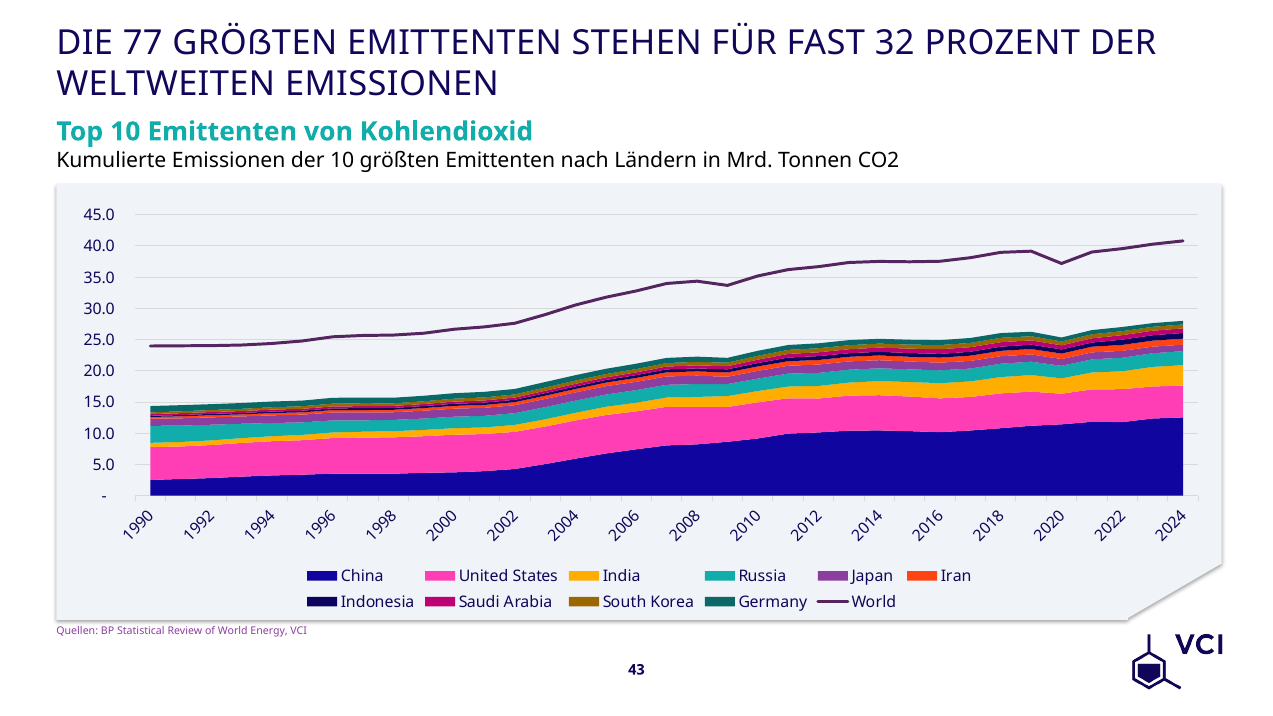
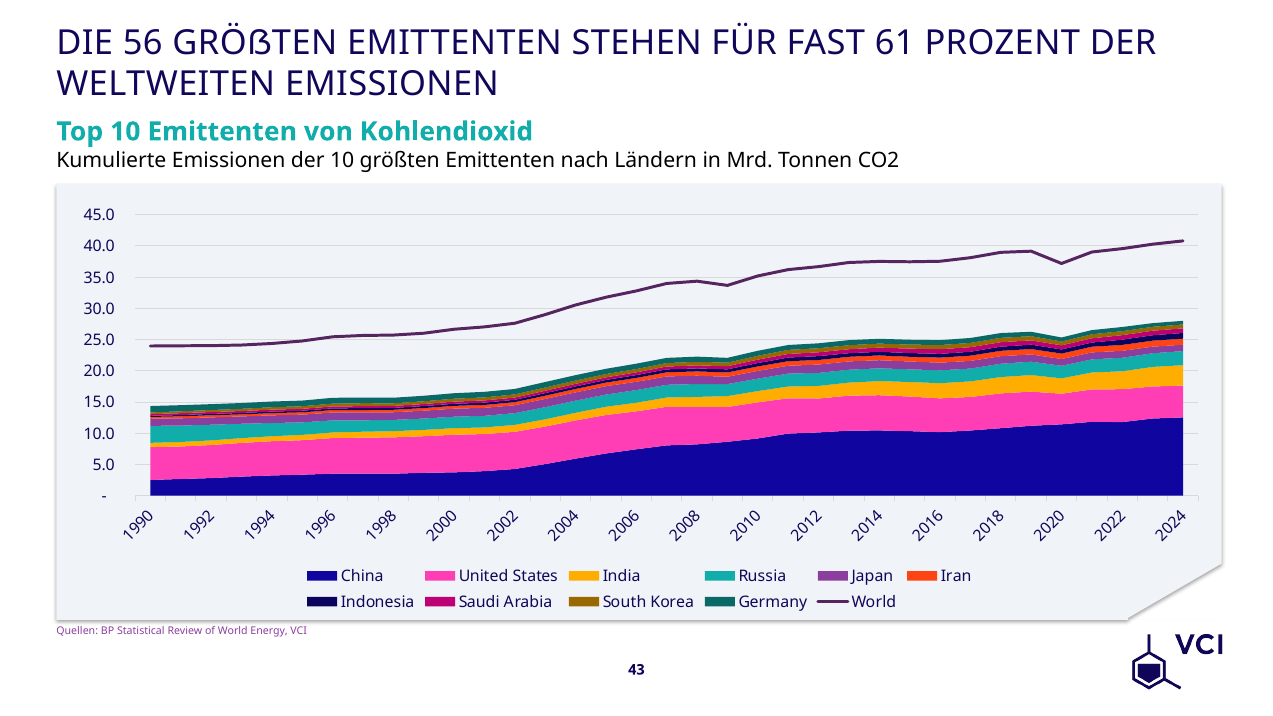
77: 77 -> 56
32: 32 -> 61
